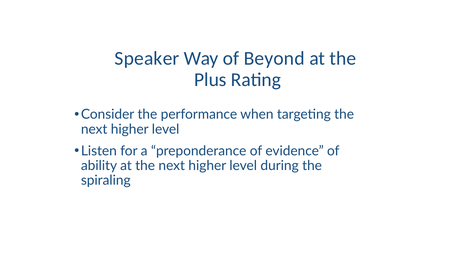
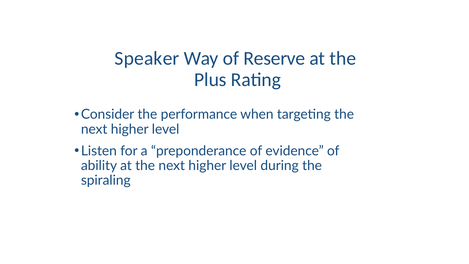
Beyond: Beyond -> Reserve
